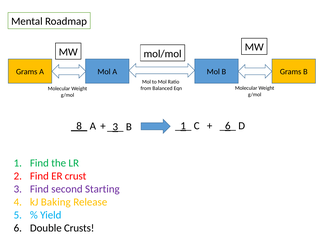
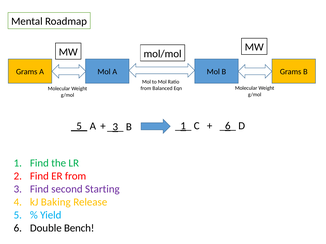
_8_: _8_ -> _5_
ER crust: crust -> from
Crusts: Crusts -> Bench
